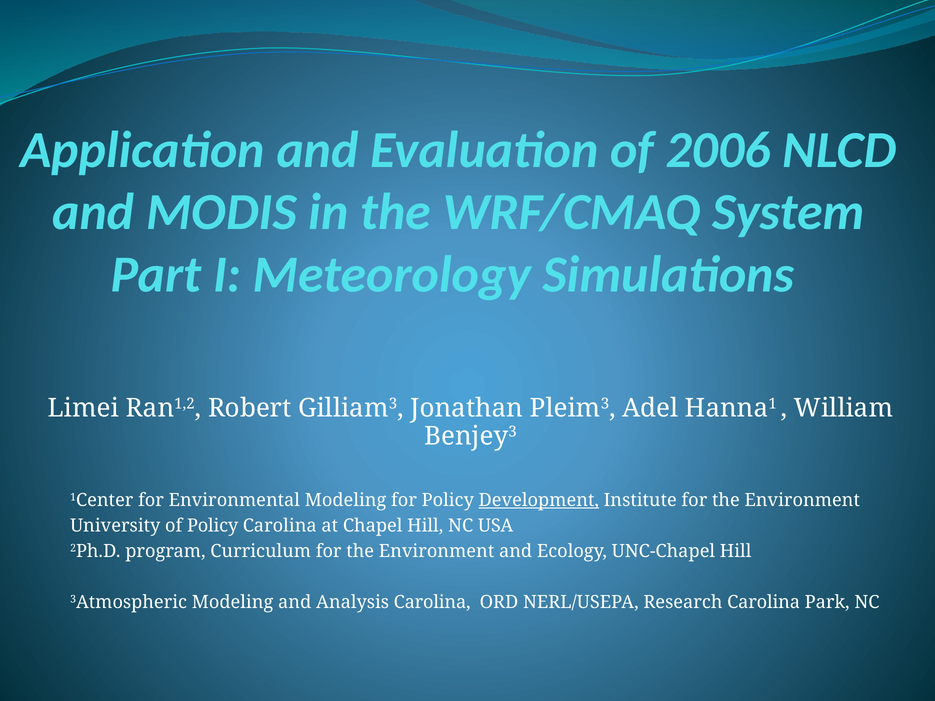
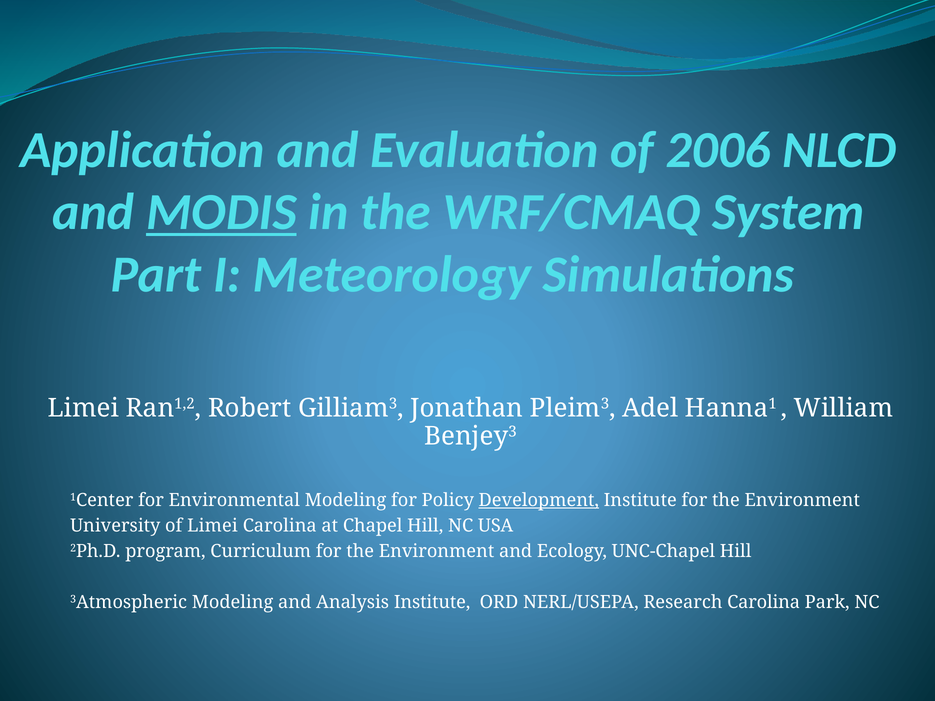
MODIS underline: none -> present
of Policy: Policy -> Limei
Analysis Carolina: Carolina -> Institute
